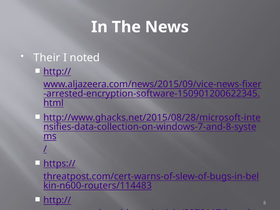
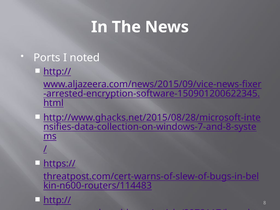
Their: Their -> Ports
